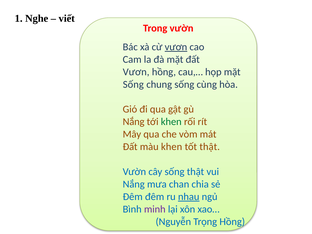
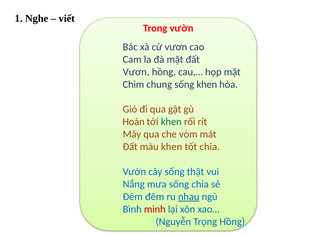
vươn at (176, 47) underline: present -> none
Sống at (133, 84): Sống -> Chim
sống cùng: cùng -> khen
Nắng at (134, 122): Nắng -> Hoàn
tốt thật: thật -> chia
mưa chan: chan -> sống
minh colour: purple -> red
